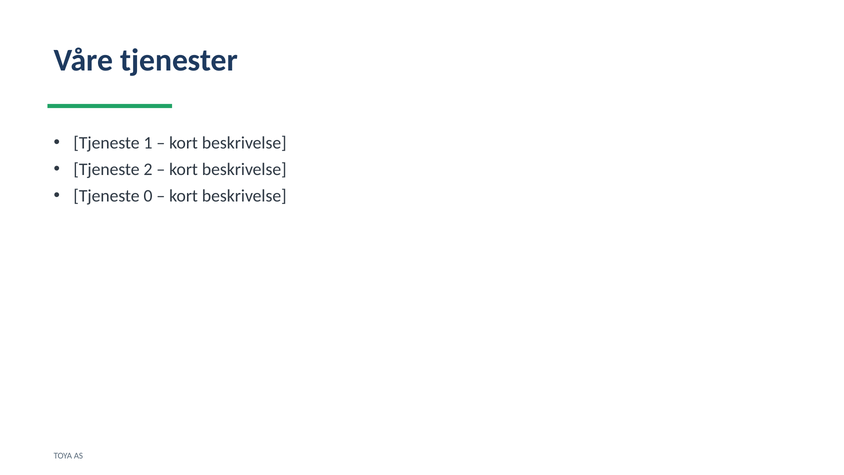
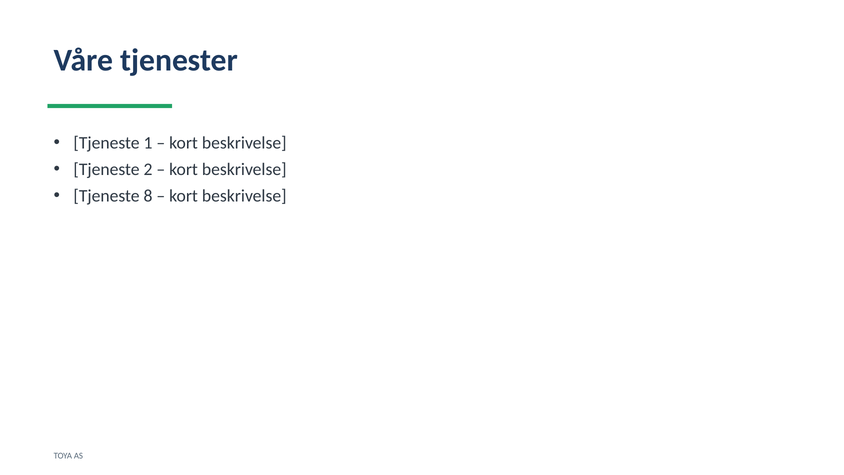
0: 0 -> 8
